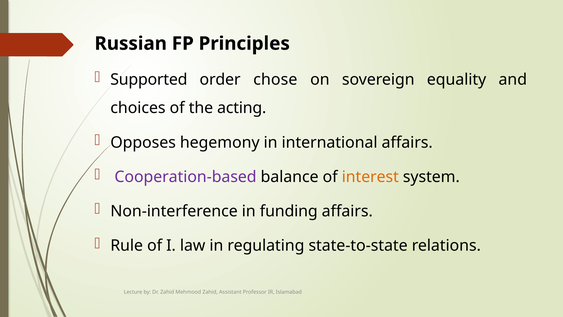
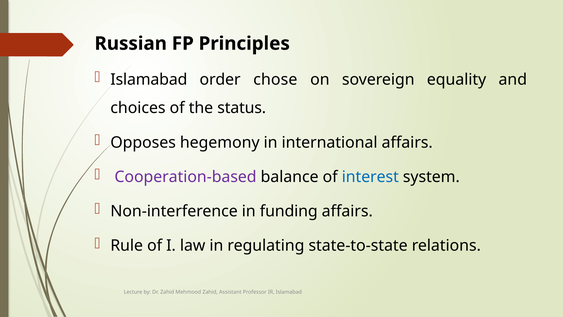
Supported at (149, 79): Supported -> Islamabad
acting: acting -> status
interest colour: orange -> blue
